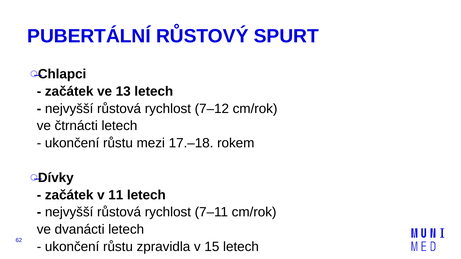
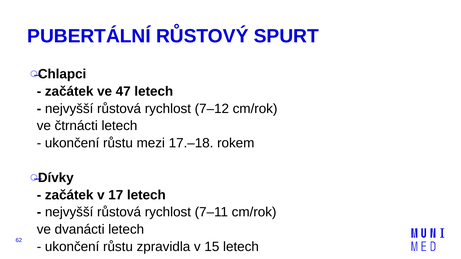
13: 13 -> 47
11: 11 -> 17
